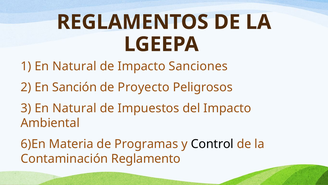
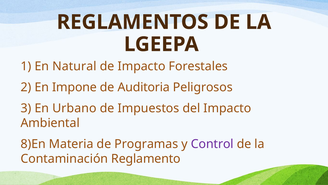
Sanciones: Sanciones -> Forestales
Sanción: Sanción -> Impone
Proyecto: Proyecto -> Auditoria
3 En Natural: Natural -> Urbano
6)En: 6)En -> 8)En
Control colour: black -> purple
